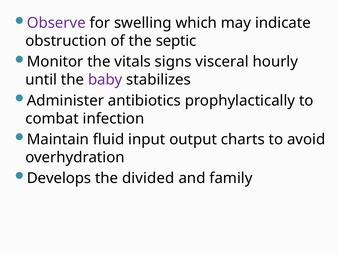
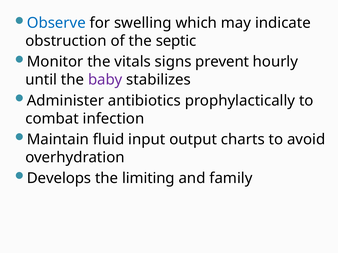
Observe colour: purple -> blue
visceral: visceral -> prevent
divided: divided -> limiting
